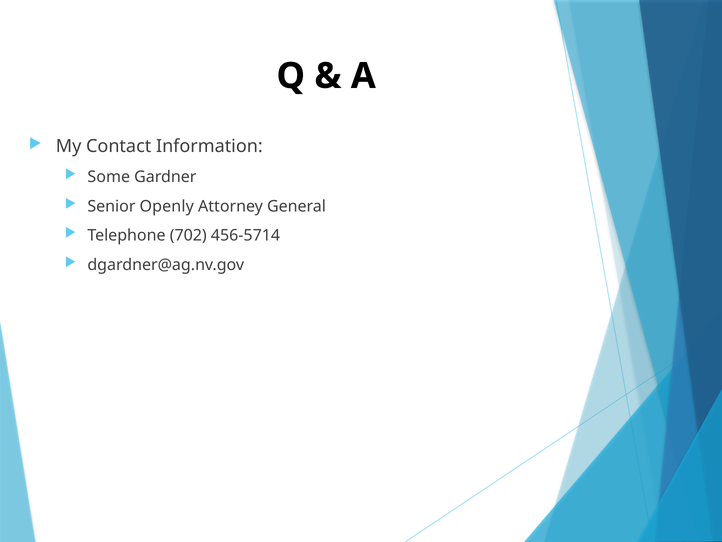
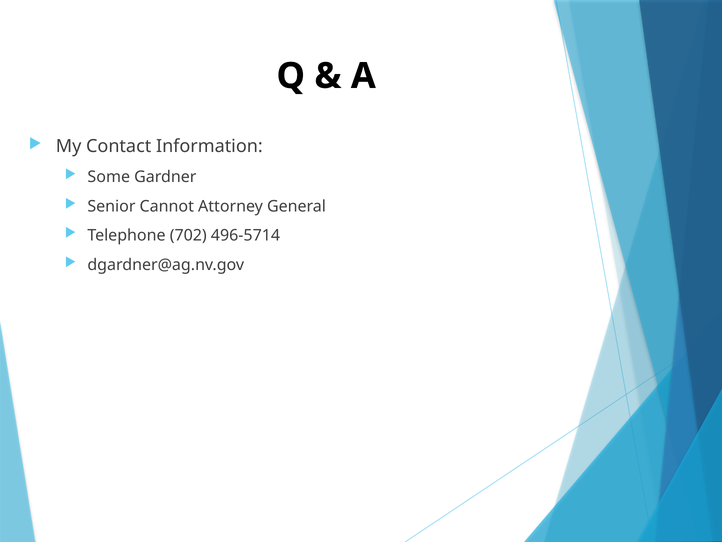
Openly: Openly -> Cannot
456-5714: 456-5714 -> 496-5714
